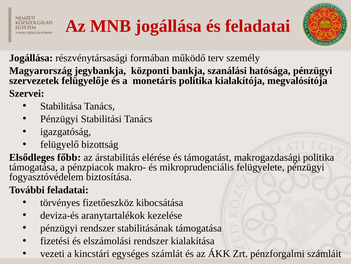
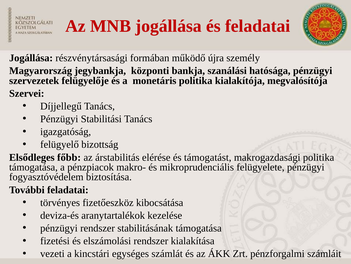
terv: terv -> újra
Stabilitása: Stabilitása -> Díjjellegű
